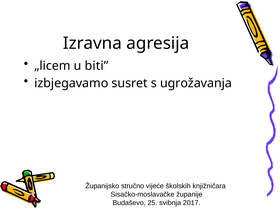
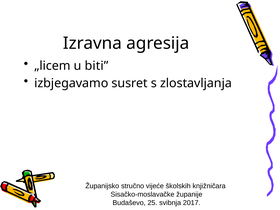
ugrožavanja: ugrožavanja -> zlostavljanja
